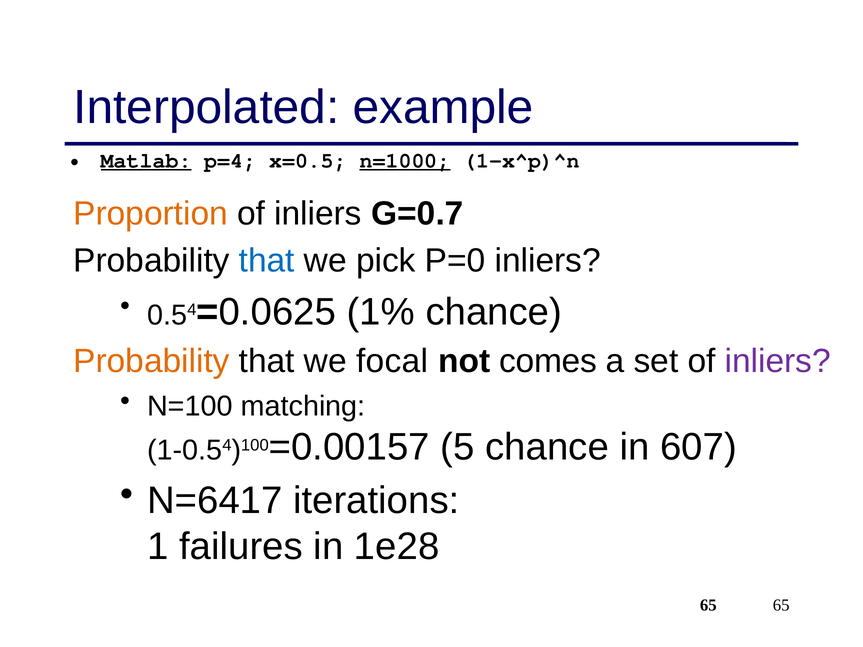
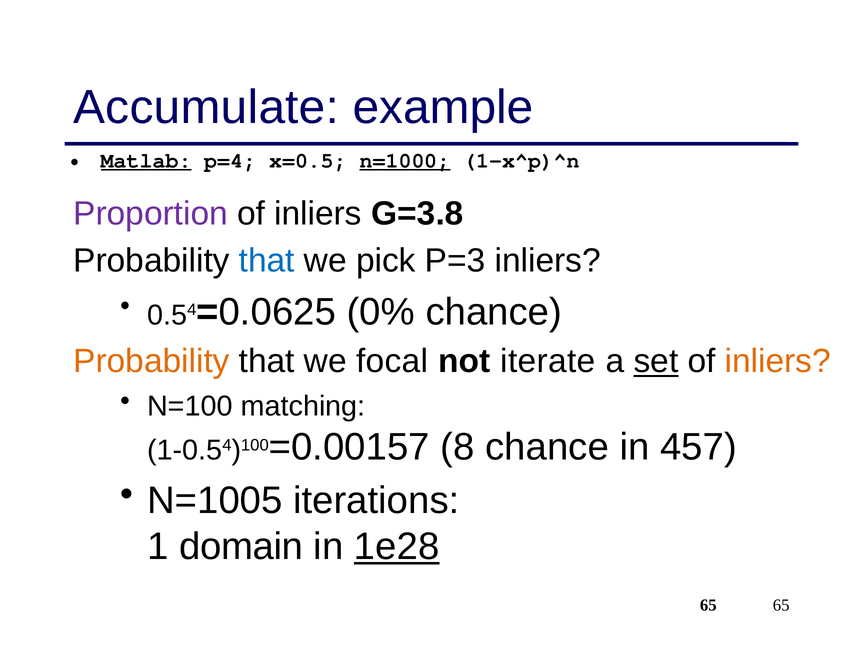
Interpolated: Interpolated -> Accumulate
Proportion colour: orange -> purple
G=0.7: G=0.7 -> G=3.8
P=0: P=0 -> P=3
1%: 1% -> 0%
comes: comes -> iterate
set underline: none -> present
inliers at (778, 362) colour: purple -> orange
5: 5 -> 8
607: 607 -> 457
N=6417: N=6417 -> N=1005
failures: failures -> domain
1e28 underline: none -> present
